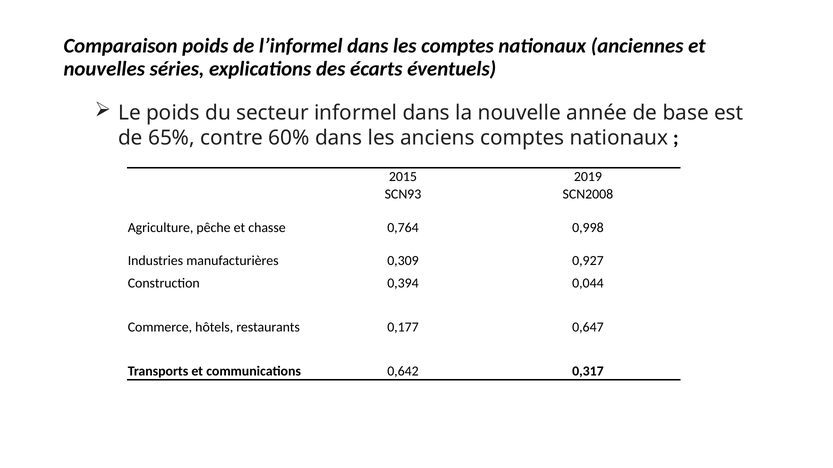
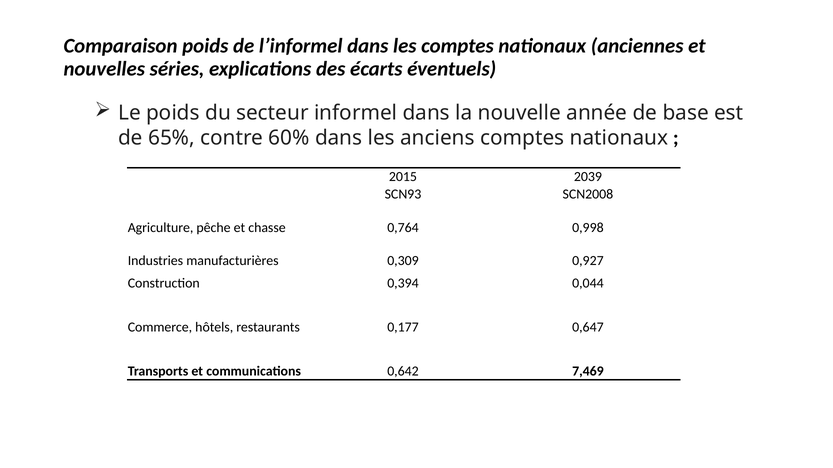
2019: 2019 -> 2039
0,317: 0,317 -> 7,469
